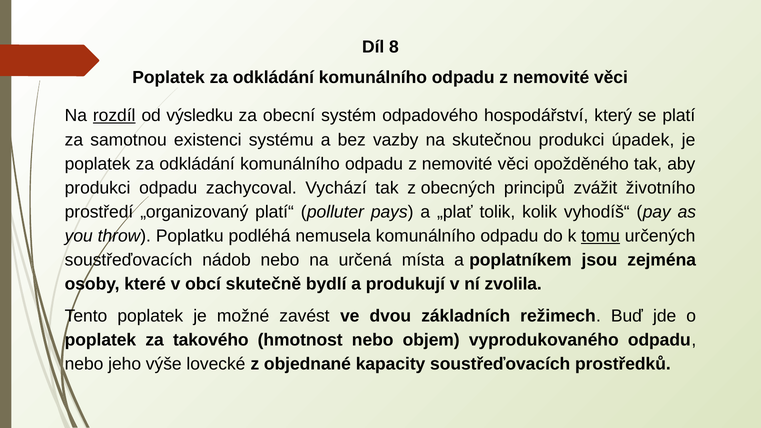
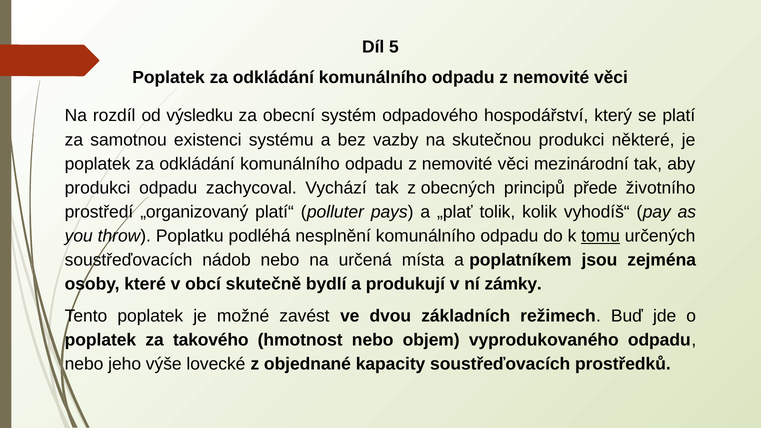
8: 8 -> 5
rozdíl underline: present -> none
úpadek: úpadek -> některé
opožděného: opožděného -> mezinárodní
zvážit: zvážit -> přede
nemusela: nemusela -> nesplnění
zvolila: zvolila -> zámky
